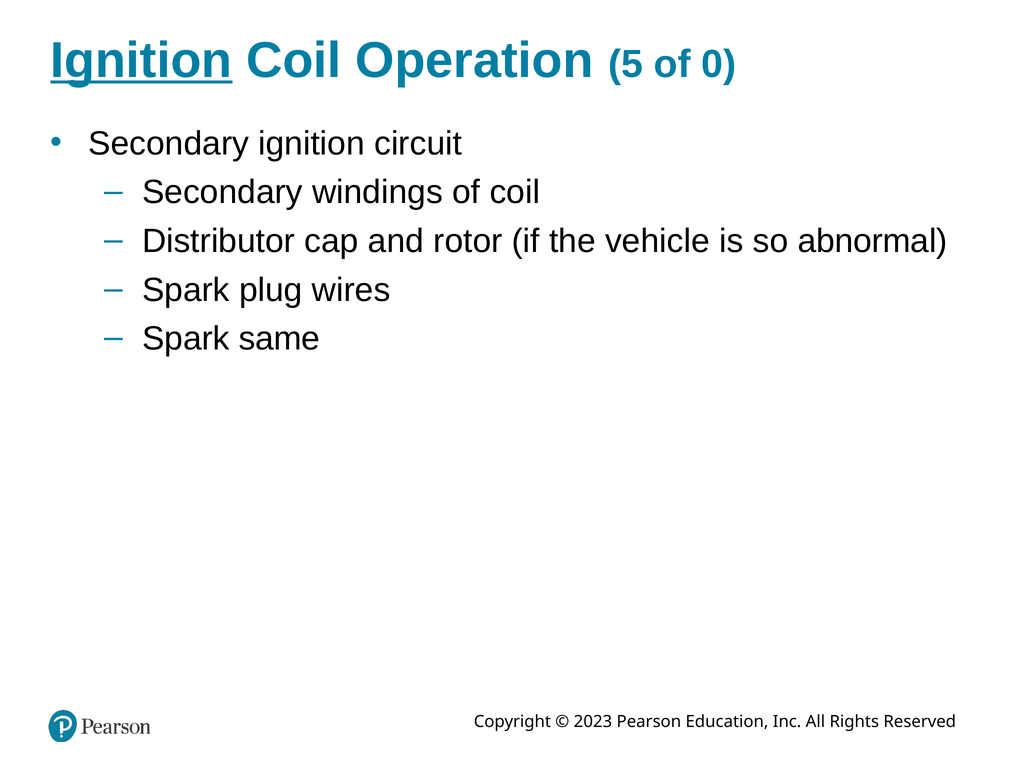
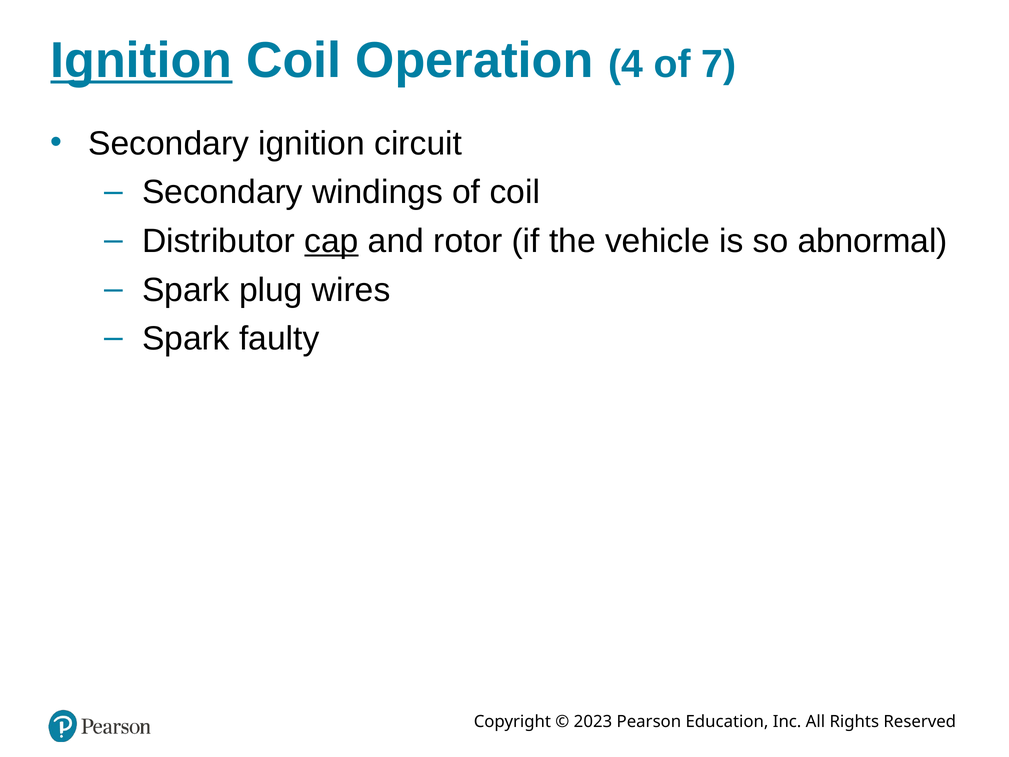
5: 5 -> 4
0: 0 -> 7
cap underline: none -> present
same: same -> faulty
